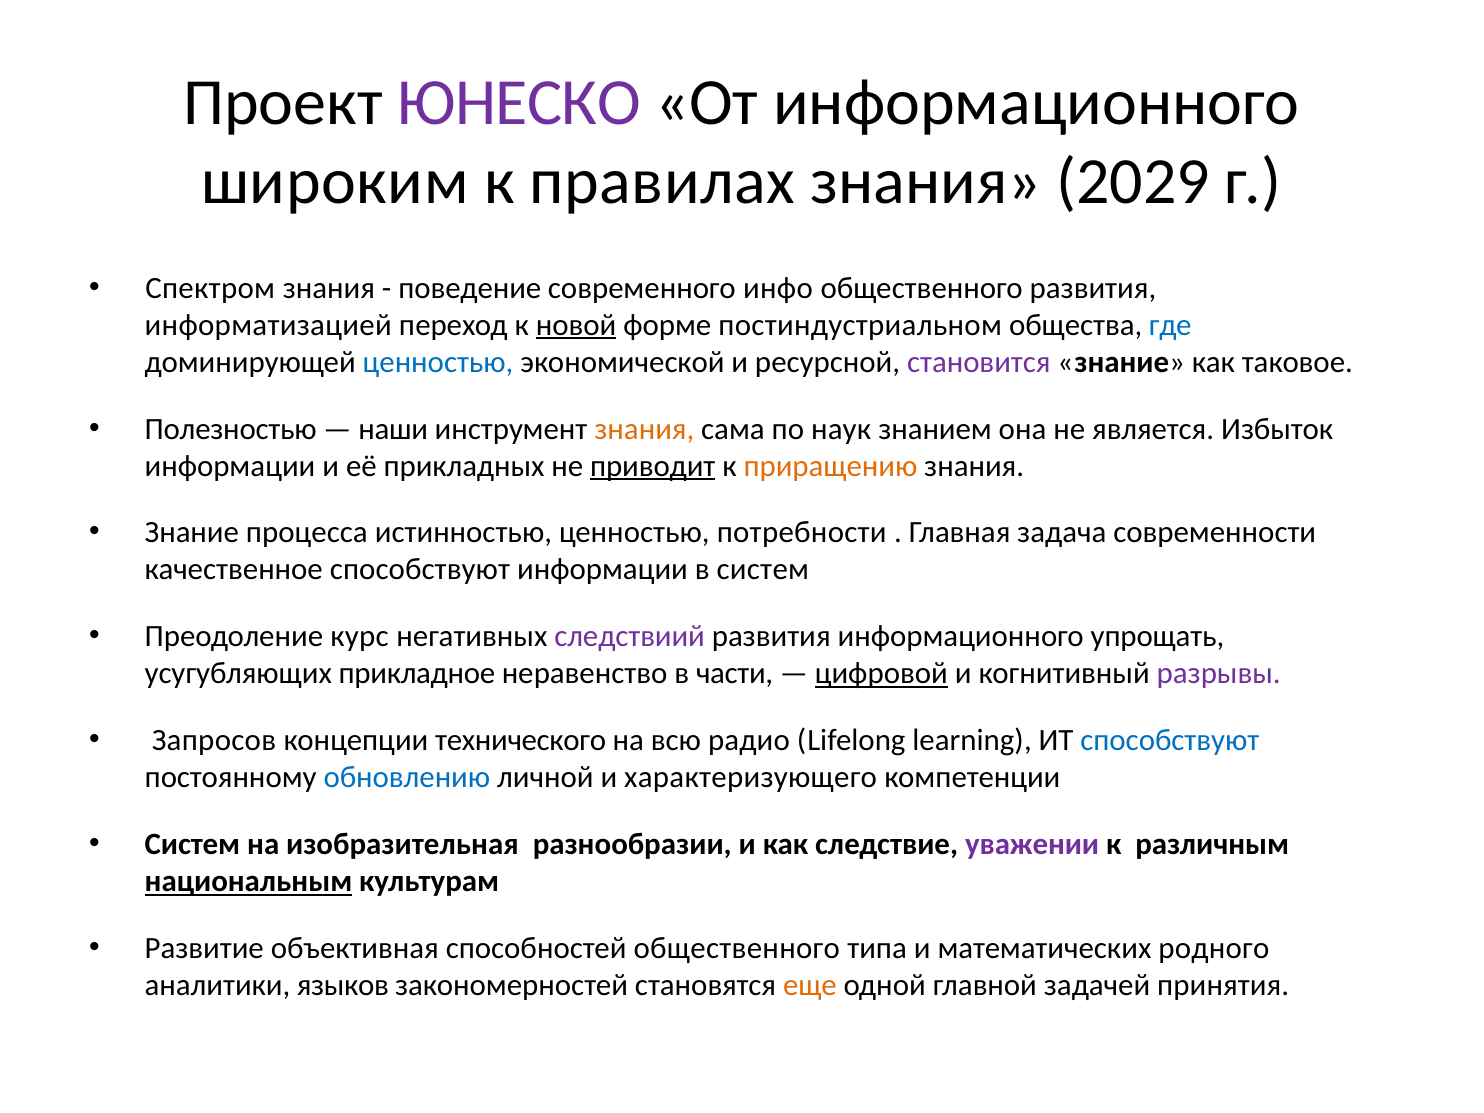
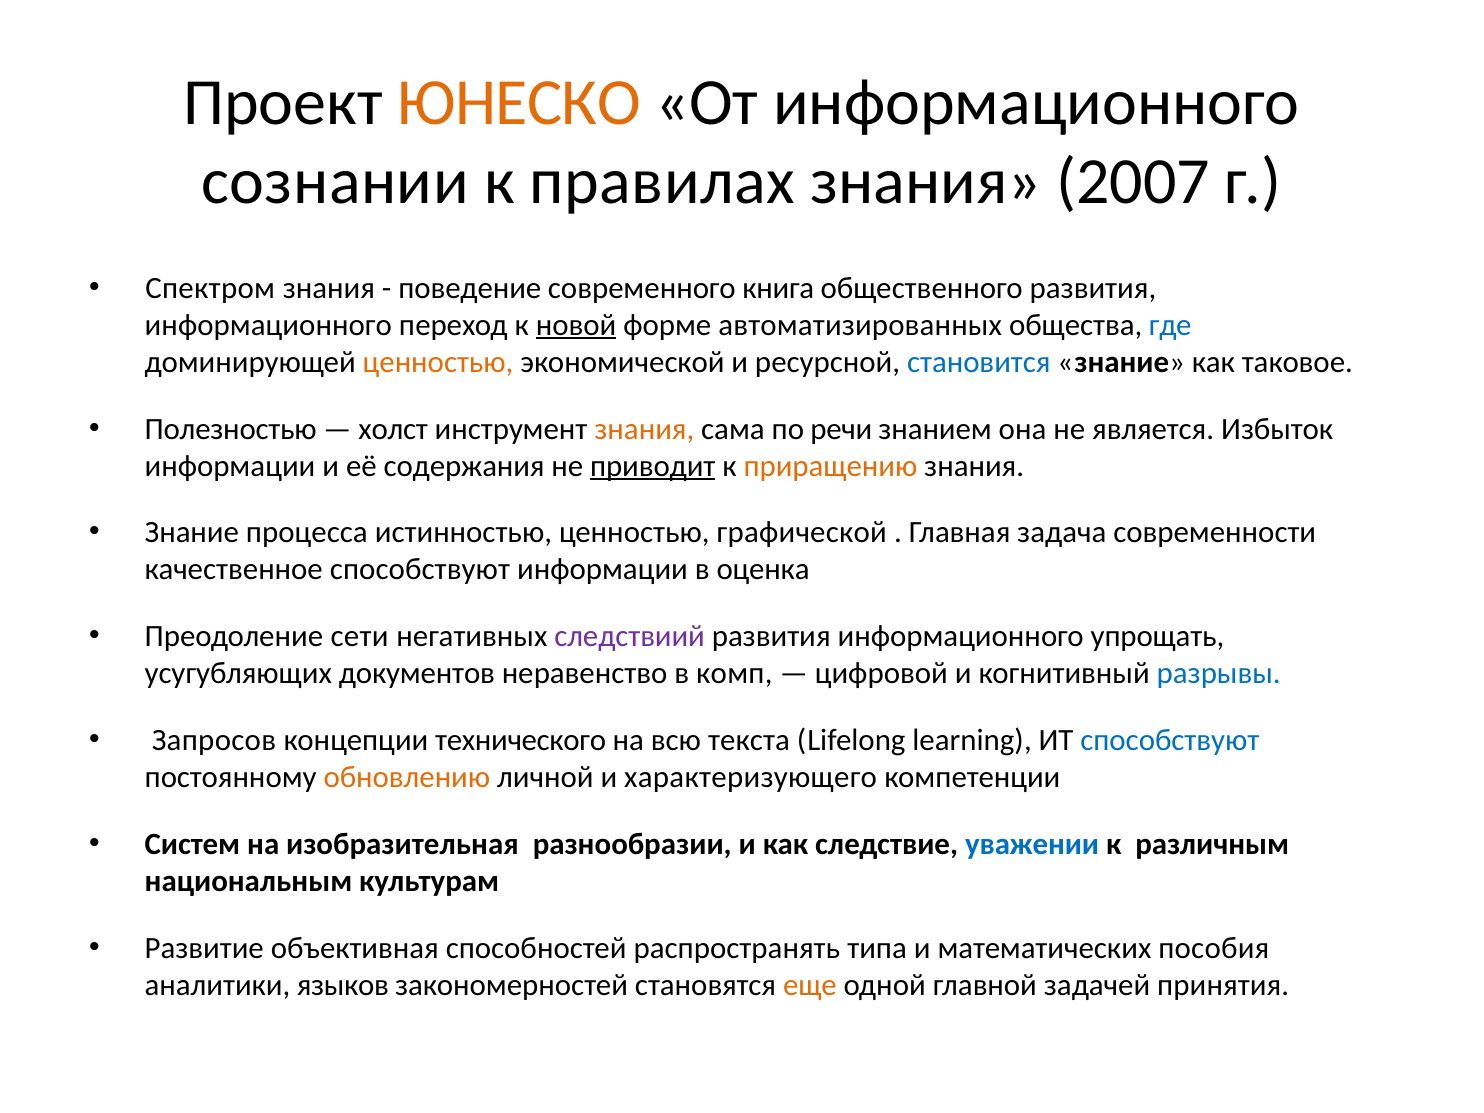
ЮНЕСКО colour: purple -> orange
широким: широким -> сознании
2029: 2029 -> 2007
инфо: инфо -> книга
информатизацией at (268, 325): информатизацией -> информационного
постиндустриальном: постиндустриальном -> автоматизированных
ценностью at (438, 362) colour: blue -> orange
становится colour: purple -> blue
наши: наши -> холст
наук: наук -> речи
прикладных: прикладных -> содержания
потребности: потребности -> графической
в систем: систем -> оценка
курс: курс -> сети
прикладное: прикладное -> документов
части: части -> комп
цифровой underline: present -> none
разрывы colour: purple -> blue
радио: радио -> текста
обновлению colour: blue -> orange
уважении colour: purple -> blue
национальным underline: present -> none
способностей общественного: общественного -> распространять
родного: родного -> пособия
